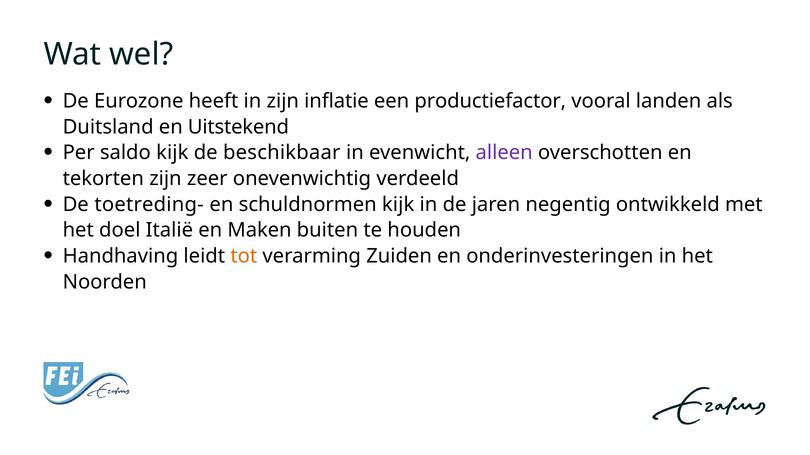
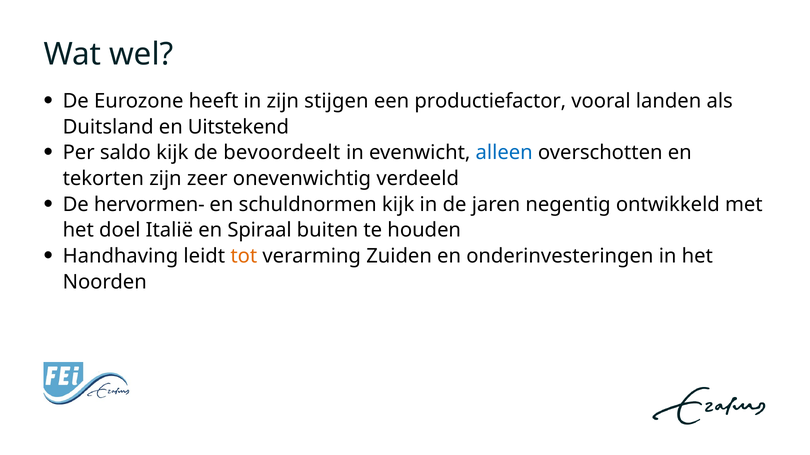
inflatie: inflatie -> stijgen
beschikbaar: beschikbaar -> bevoordeelt
alleen colour: purple -> blue
toetreding-: toetreding- -> hervormen-
Maken: Maken -> Spiraal
